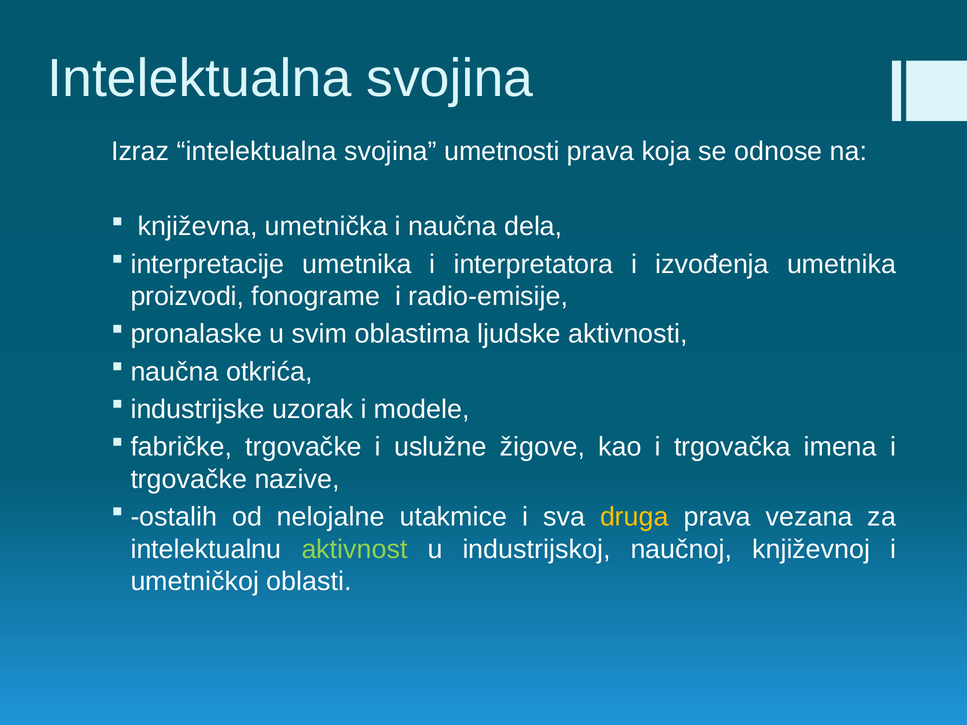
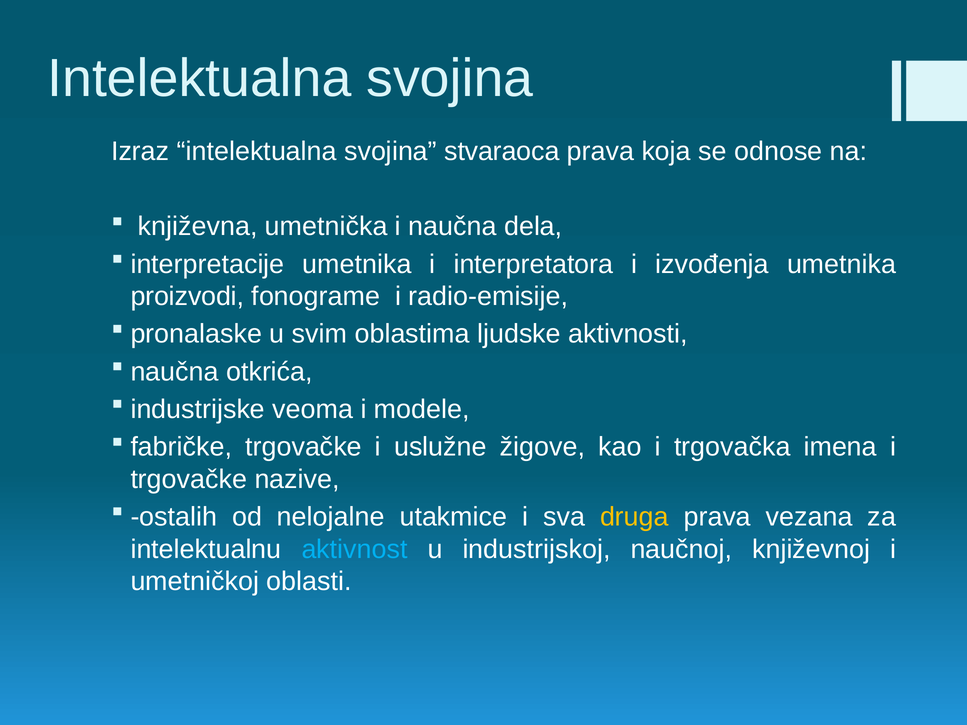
umetnosti: umetnosti -> stvaraoca
uzorak: uzorak -> veoma
aktivnost colour: light green -> light blue
